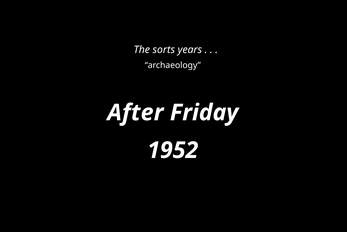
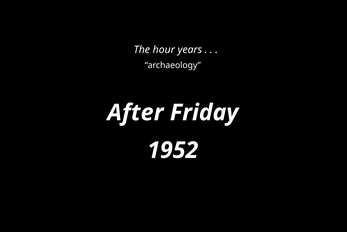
sorts: sorts -> hour
